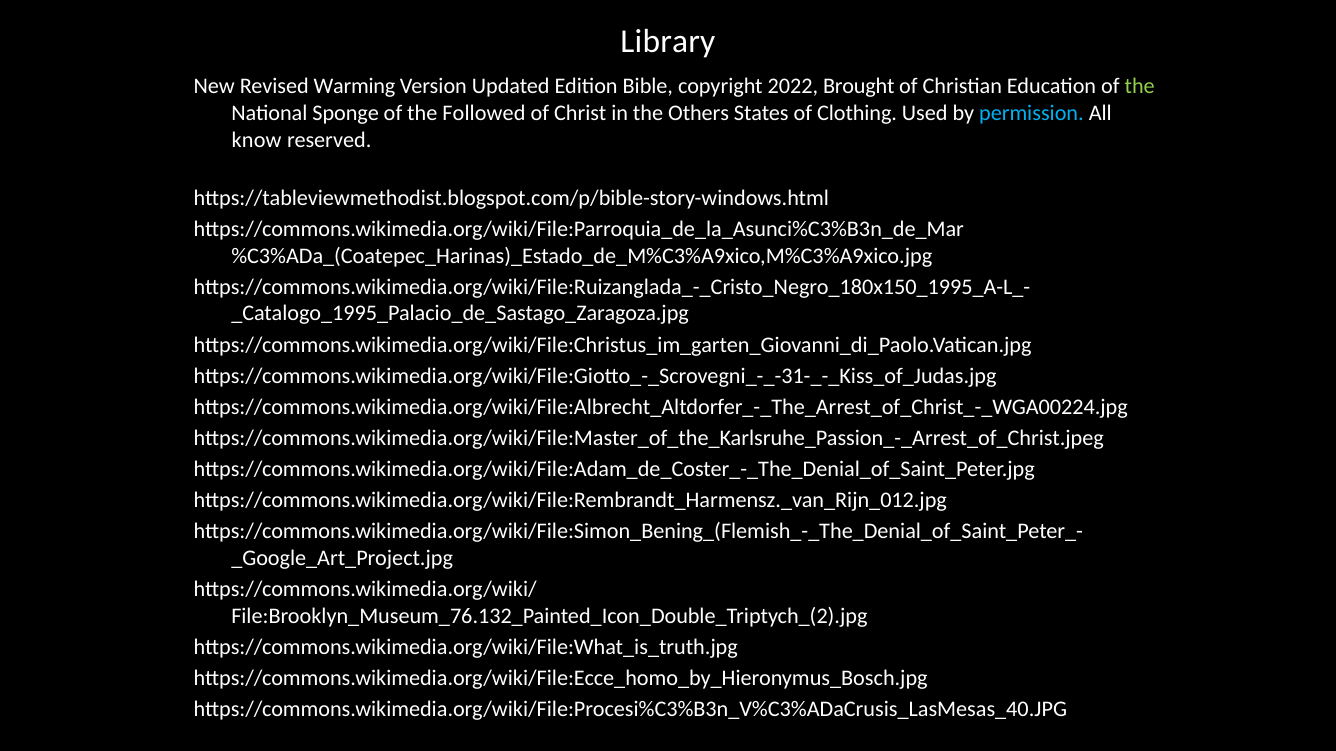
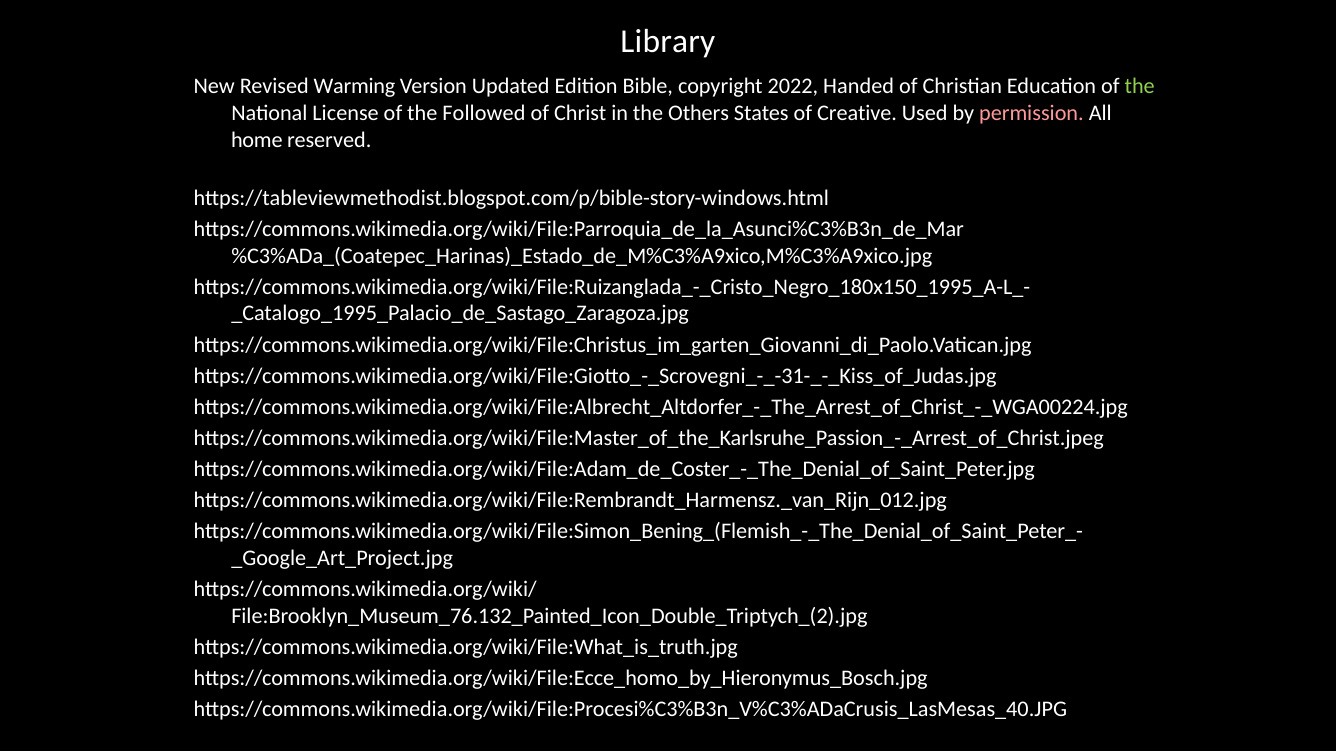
Brought: Brought -> Handed
Sponge: Sponge -> License
Clothing: Clothing -> Creative
permission colour: light blue -> pink
know: know -> home
